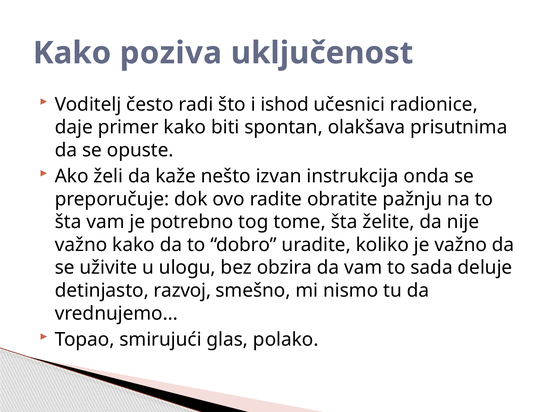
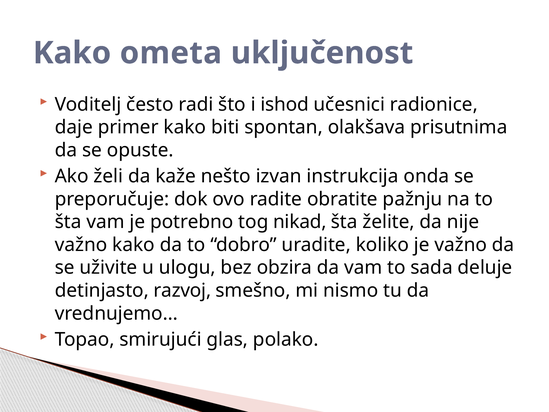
poziva: poziva -> ometa
tome: tome -> nikad
